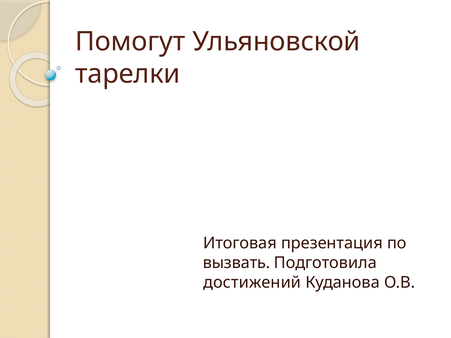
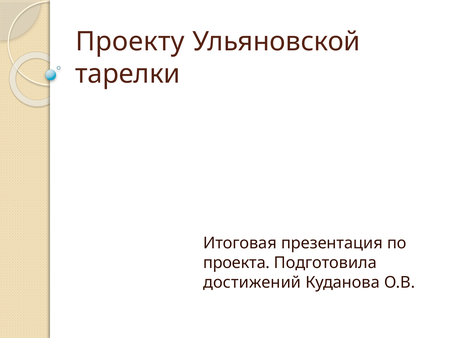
Помогут: Помогут -> Проекту
вызвать: вызвать -> проекта
